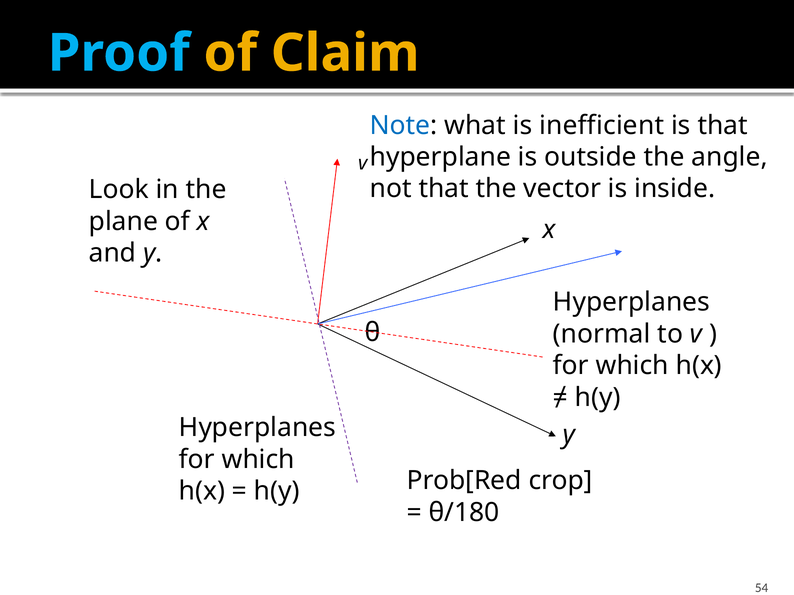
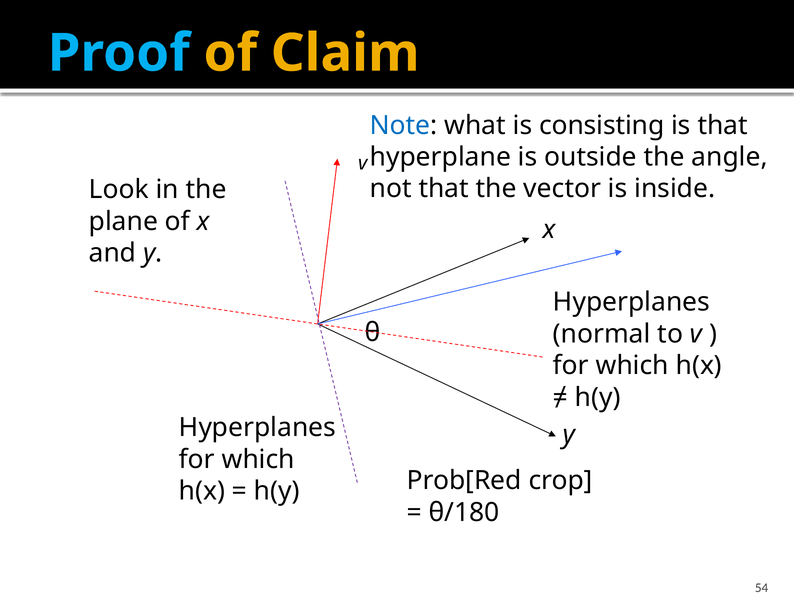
inefficient: inefficient -> consisting
